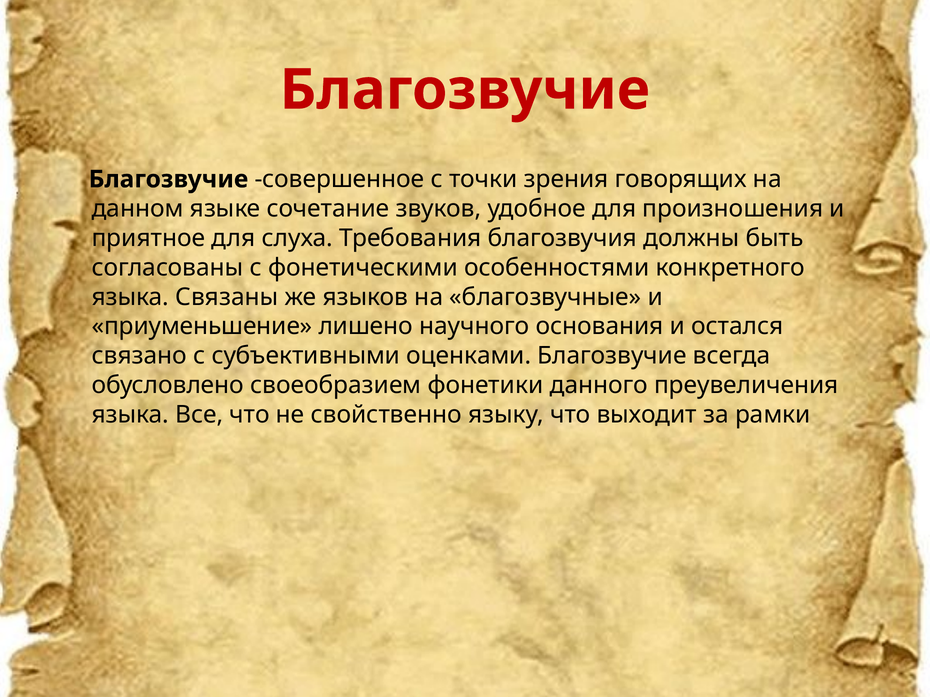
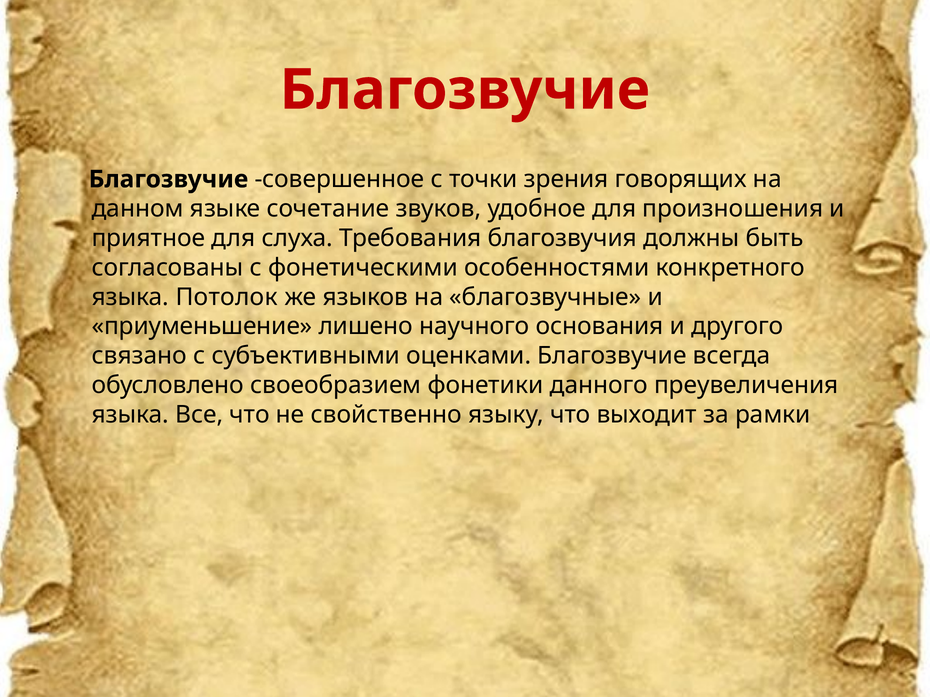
Связаны: Связаны -> Потолок
остался: остался -> другого
